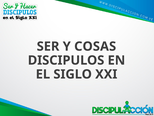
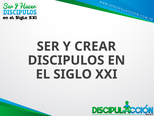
COSAS: COSAS -> CREAR
